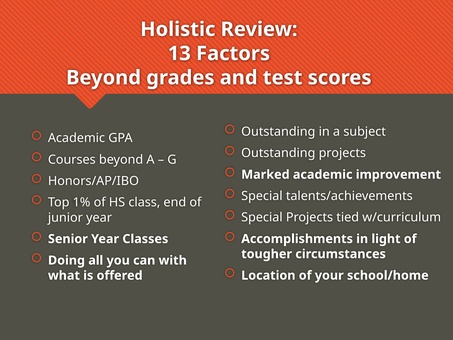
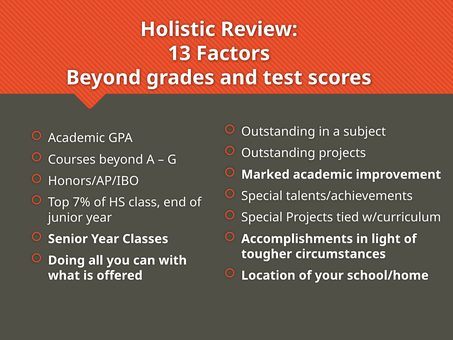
1%: 1% -> 7%
